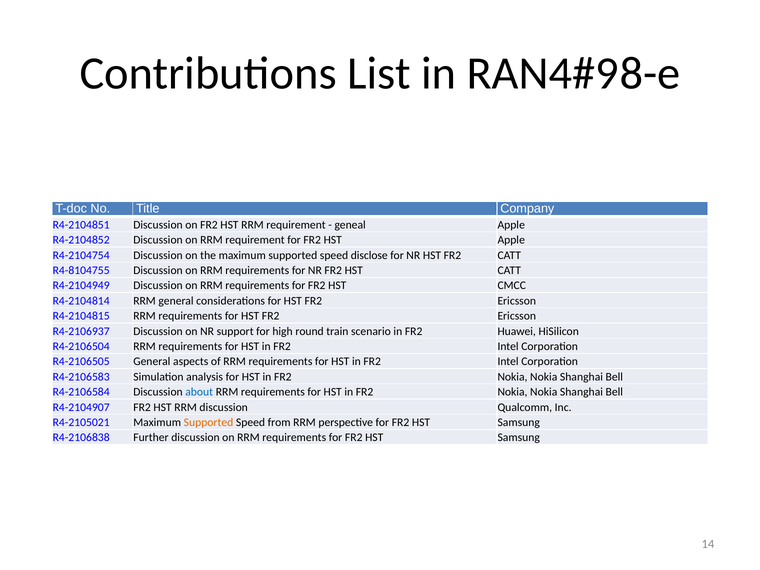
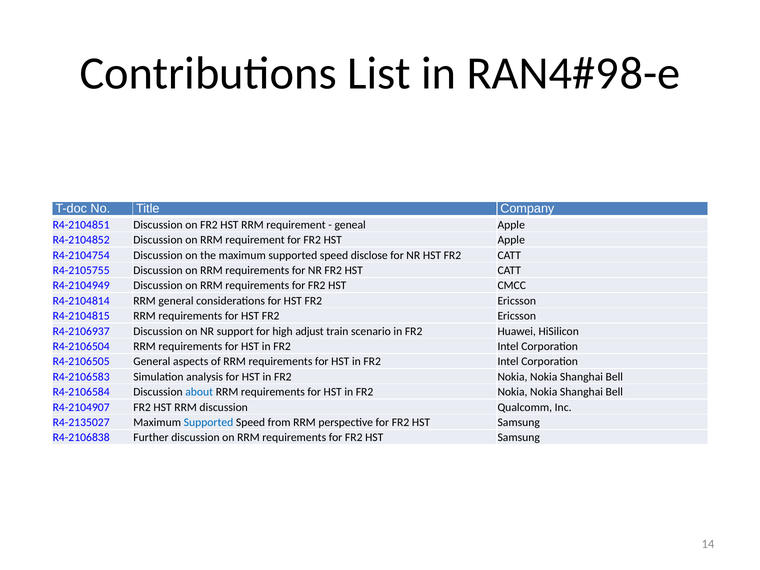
R4-8104755: R4-8104755 -> R4-2105755
round: round -> adjust
R4-2105021: R4-2105021 -> R4-2135027
Supported at (209, 422) colour: orange -> blue
